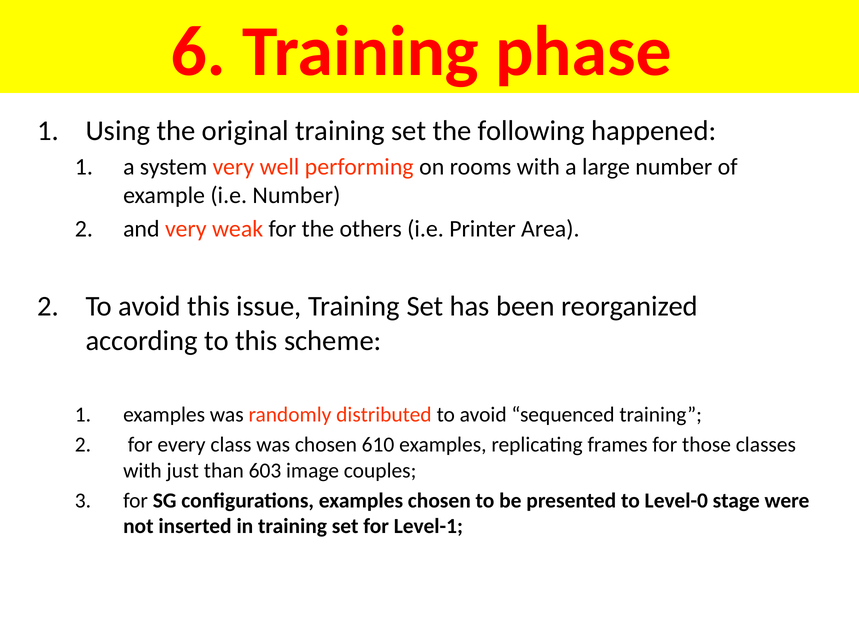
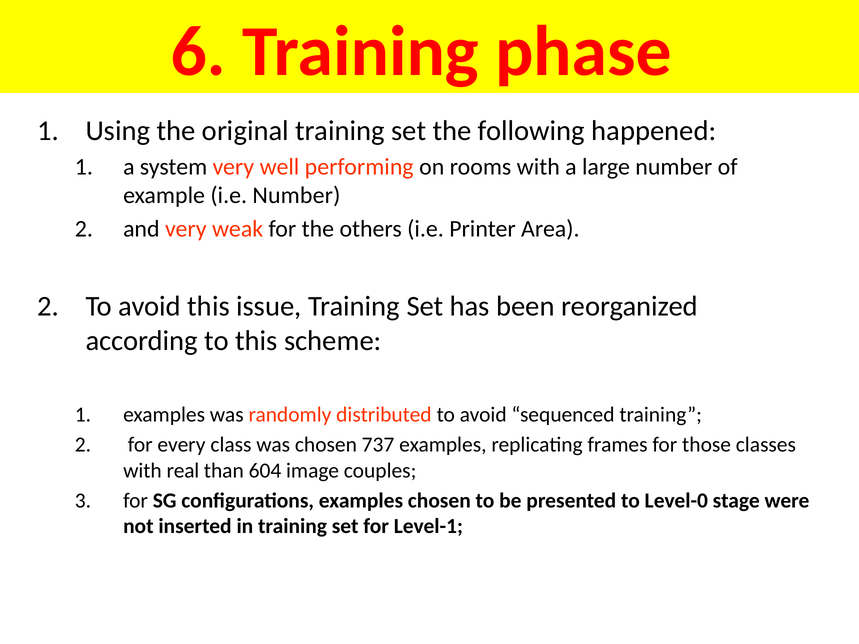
610: 610 -> 737
just: just -> real
603: 603 -> 604
